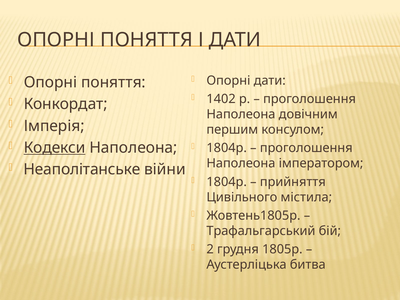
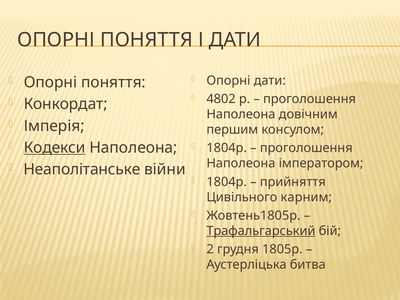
1402: 1402 -> 4802
містила: містила -> карним
Трафальгарський underline: none -> present
